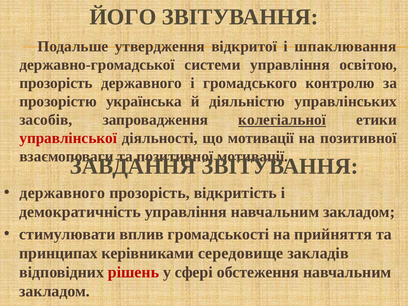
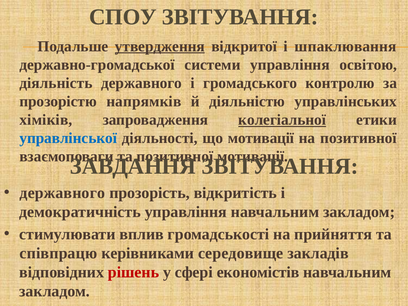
ЙОГО: ЙОГО -> СПОУ
утвердження underline: none -> present
прозорість at (56, 83): прозорість -> діяльність
українська: українська -> напрямків
засобів: засобів -> хіміків
управлінської colour: red -> blue
принципах: принципах -> співпрацю
обстеження: обстеження -> економістів
